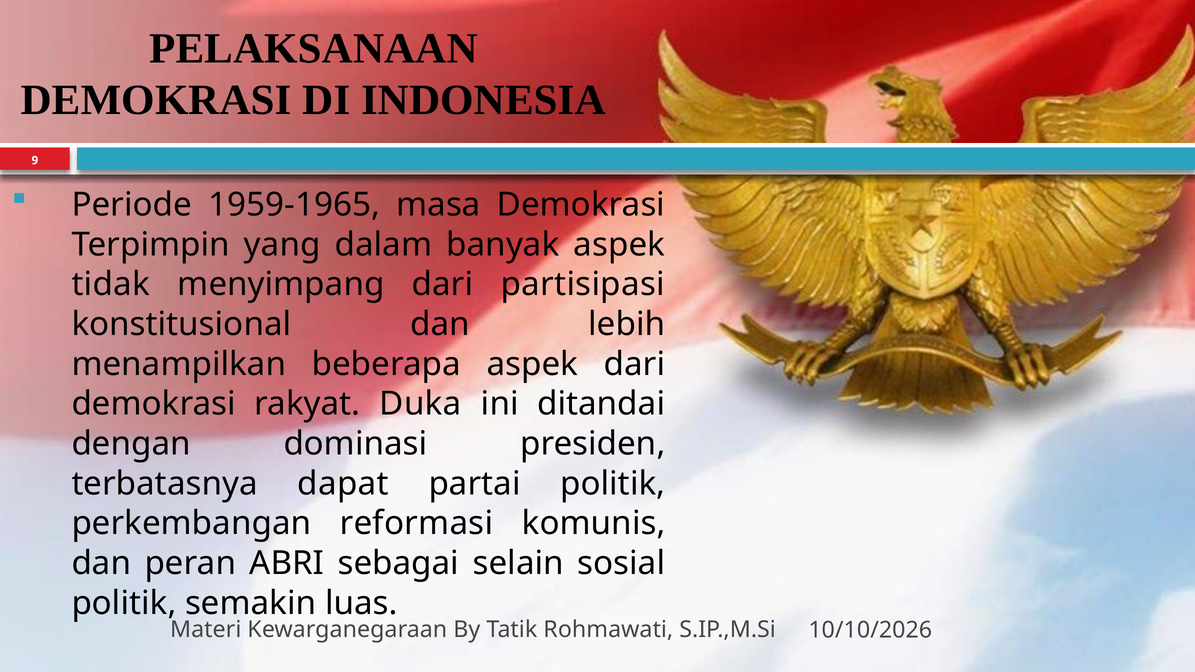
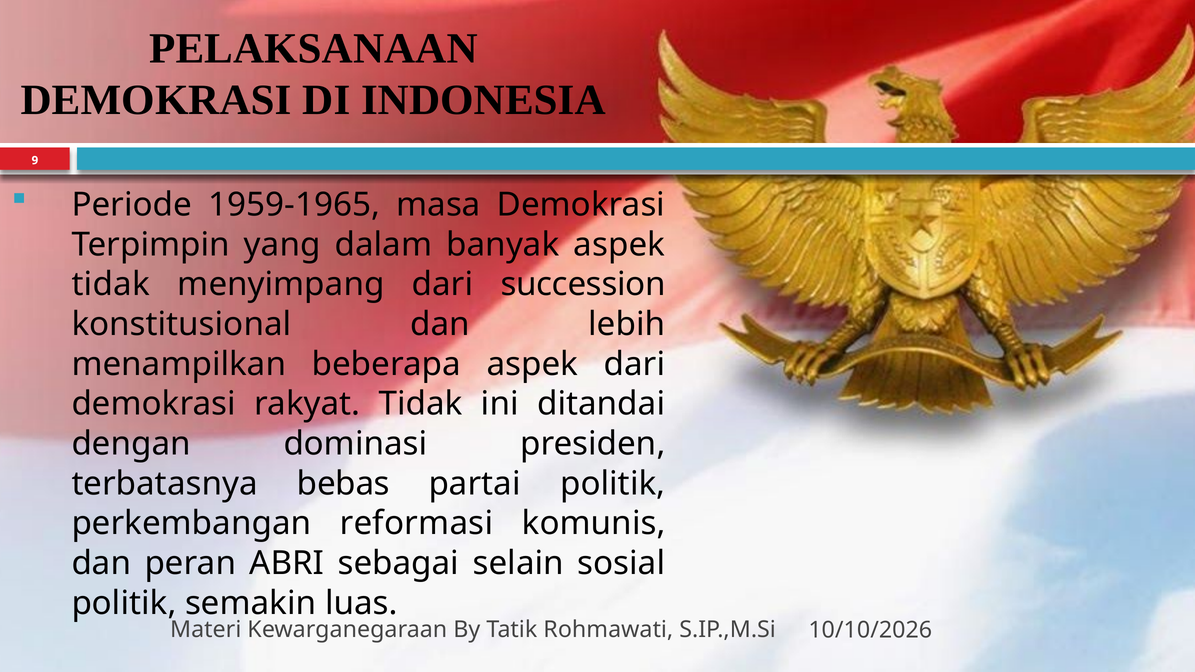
partisipasi: partisipasi -> succession
rakyat Duka: Duka -> Tidak
dapat: dapat -> bebas
